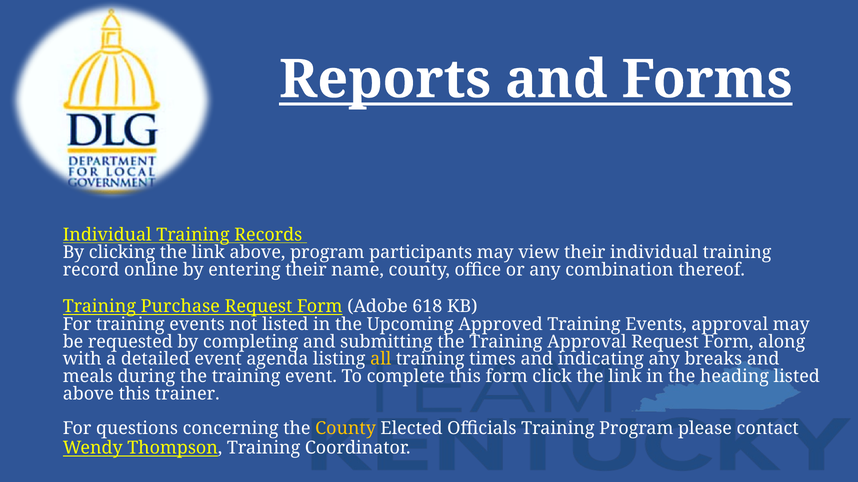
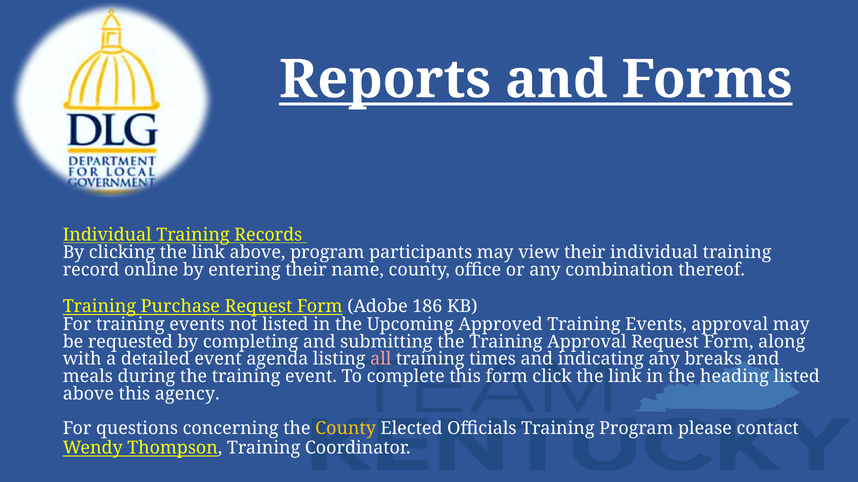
618: 618 -> 186
all colour: yellow -> pink
trainer: trainer -> agency
